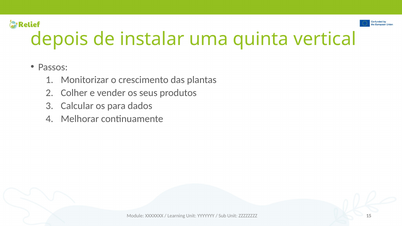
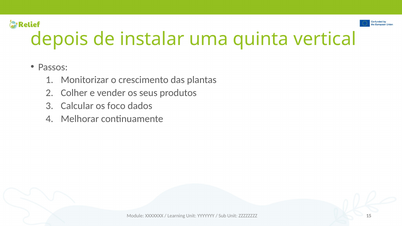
para: para -> foco
